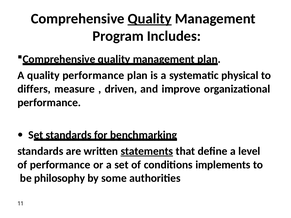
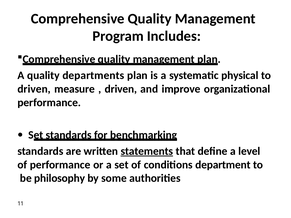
Quality at (150, 19) underline: present -> none
quality performance: performance -> departments
differs at (34, 89): differs -> driven
implements: implements -> department
